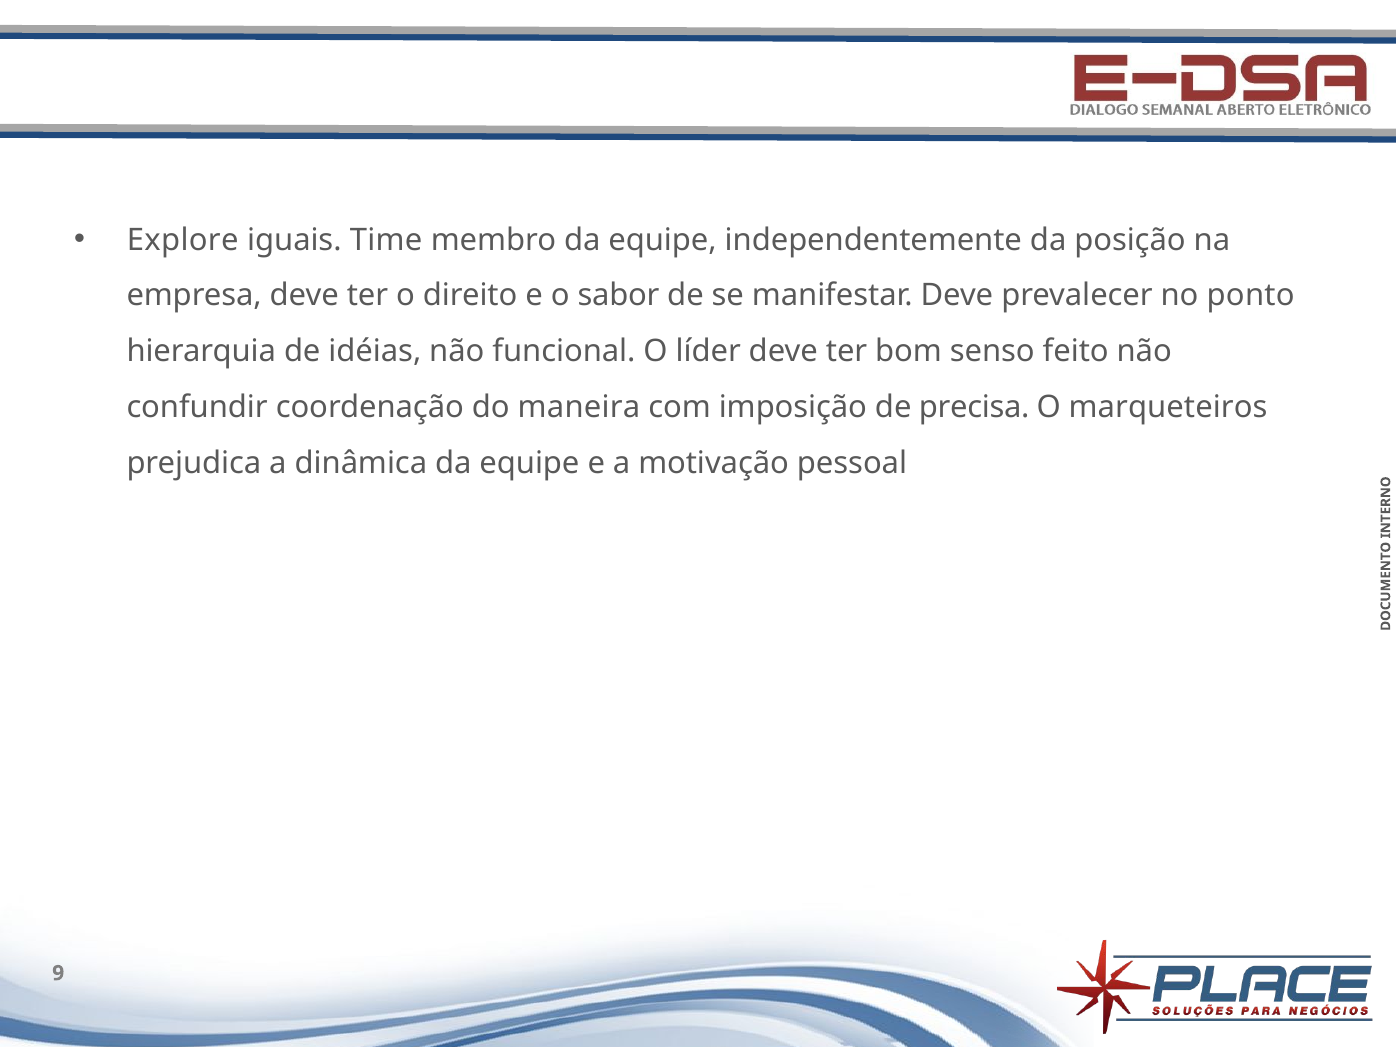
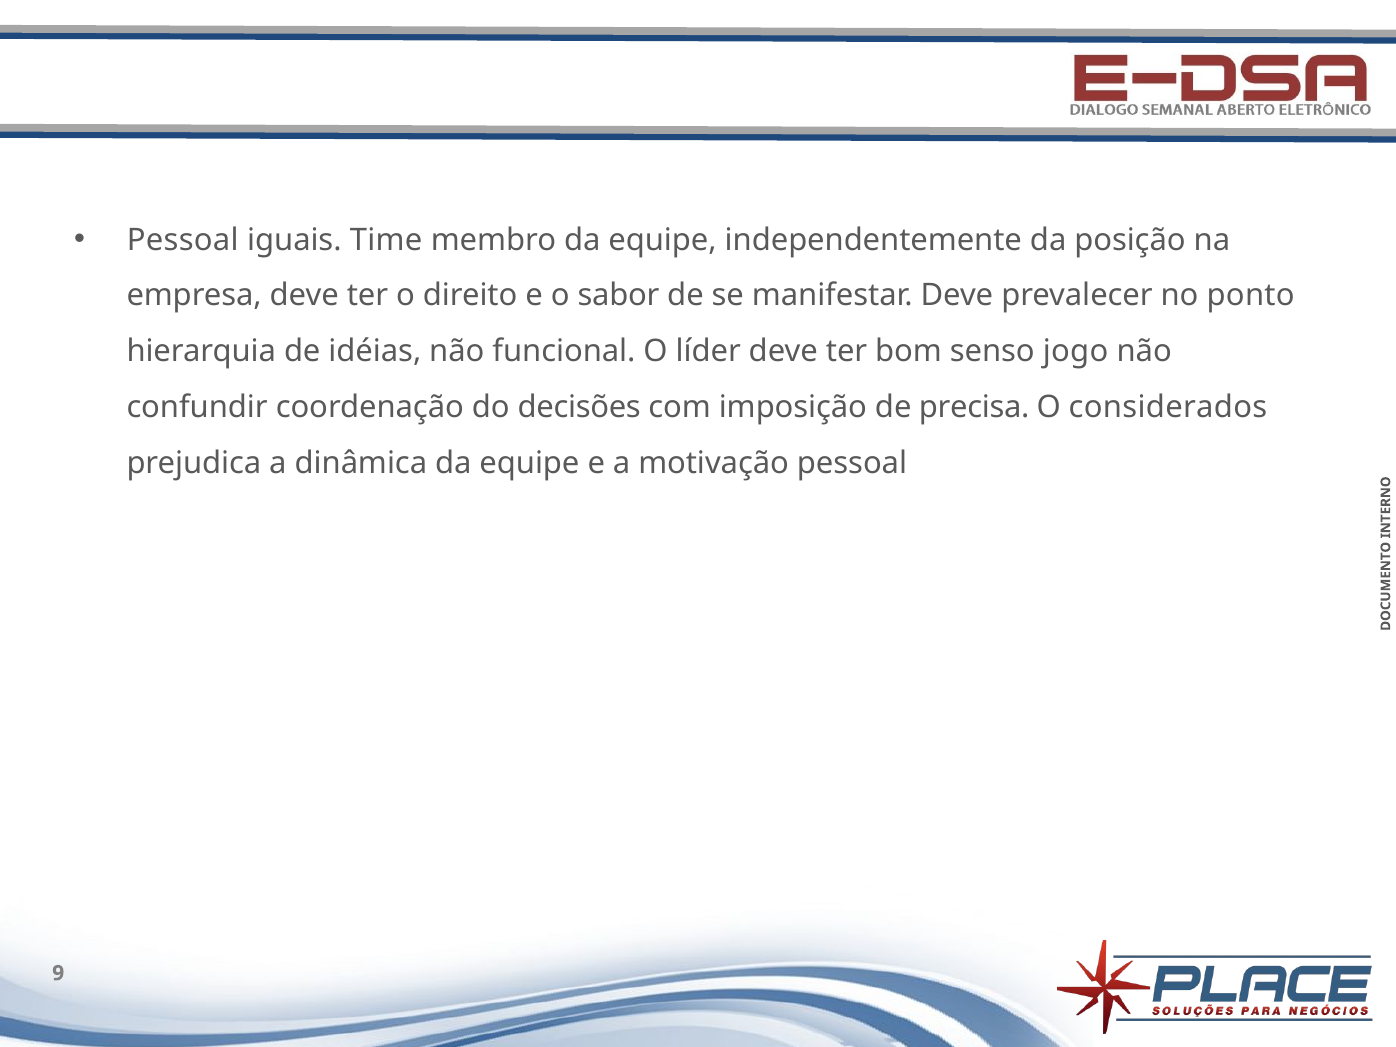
Explore at (183, 240): Explore -> Pessoal
feito: feito -> jogo
maneira: maneira -> decisões
marqueteiros: marqueteiros -> considerados
